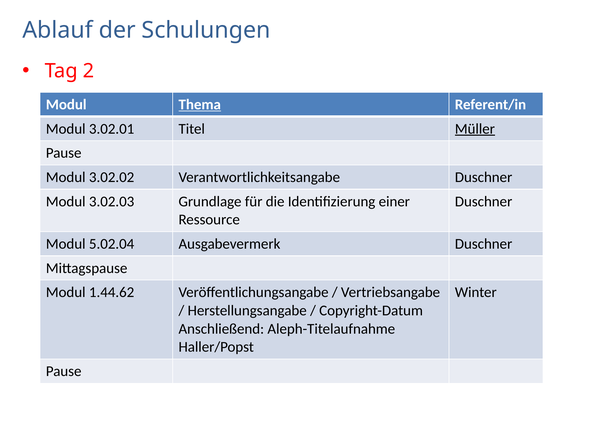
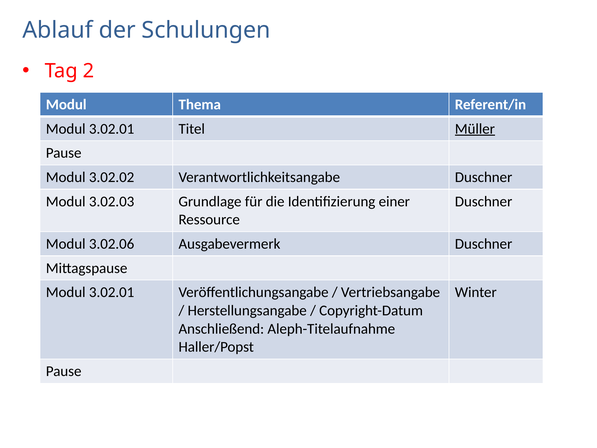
Thema underline: present -> none
5.02.04: 5.02.04 -> 3.02.06
1.44.62 at (112, 292): 1.44.62 -> 3.02.01
